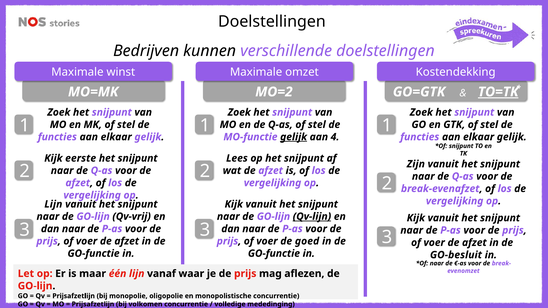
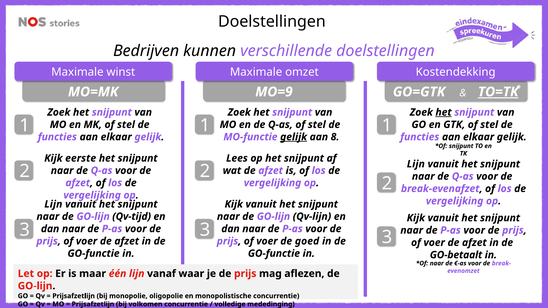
MO=2: MO=2 -> MO=9
het at (444, 112) underline: none -> present
4: 4 -> 8
Zijn at (416, 164): Zijn -> Lijn
Qv-vrij: Qv-vrij -> Qv-tijd
Qv-lijn underline: present -> none
GO-besluit: GO-besluit -> GO-betaalt
